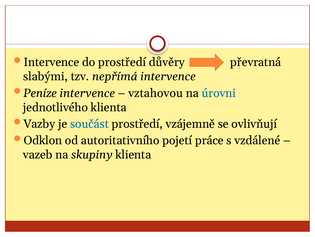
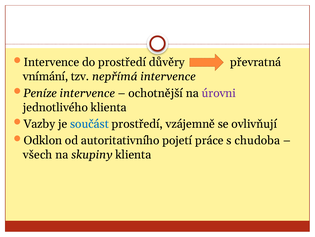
slabými: slabými -> vnímání
vztahovou: vztahovou -> ochotnější
úrovni colour: blue -> purple
vzdálené: vzdálené -> chudoba
vazeb: vazeb -> všech
